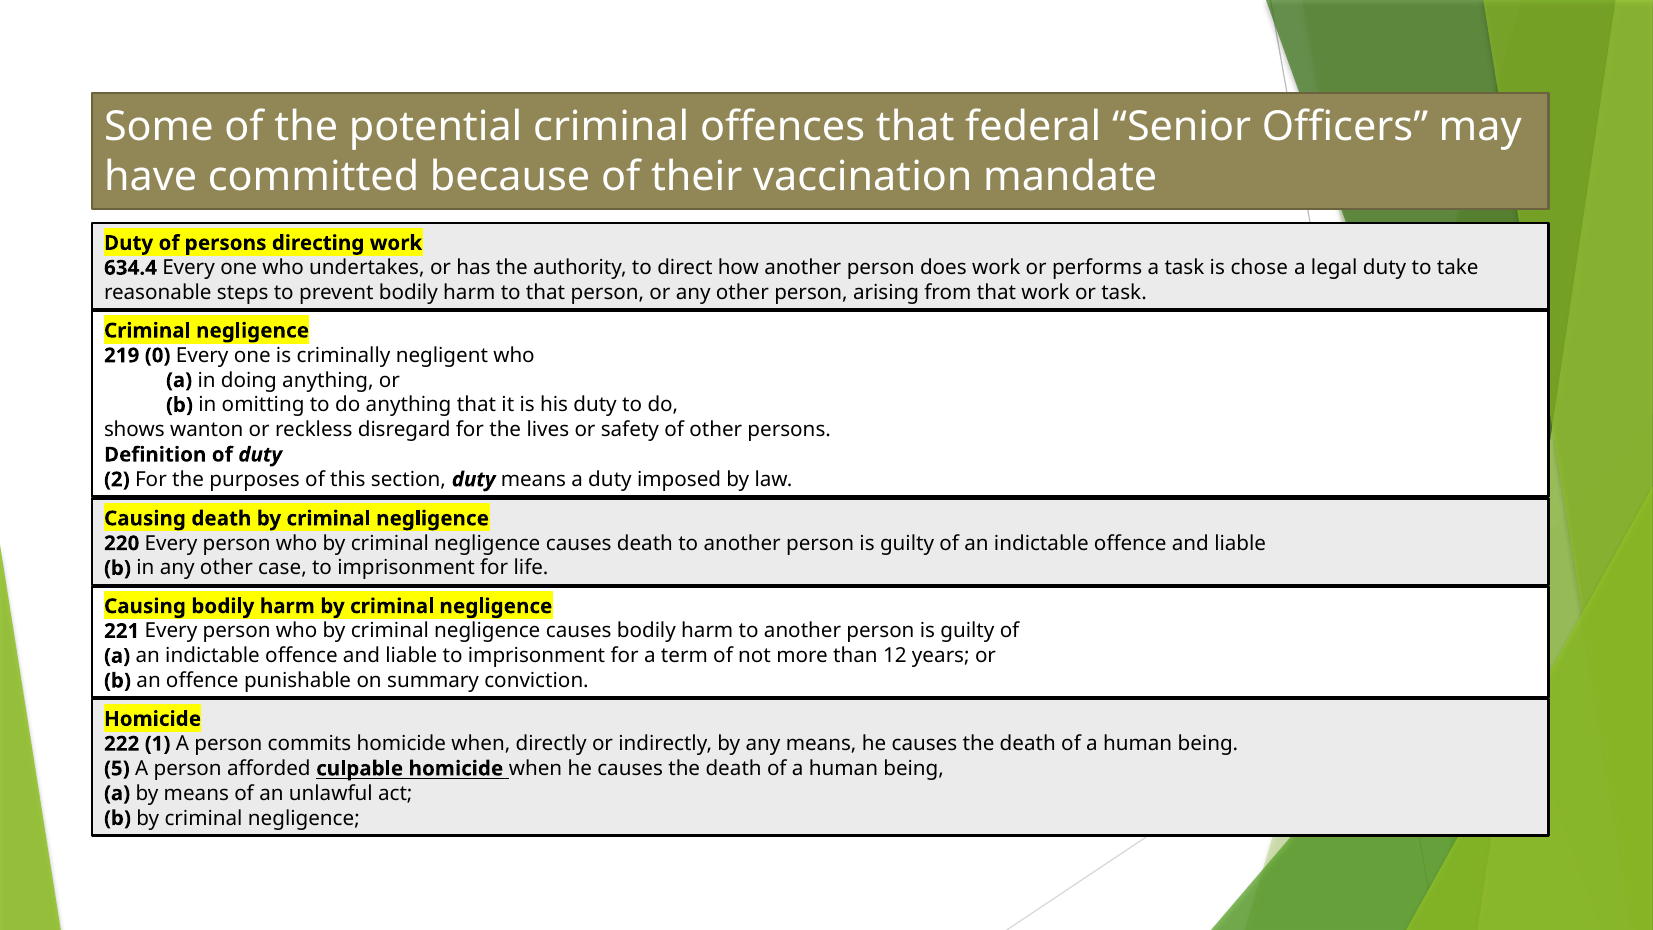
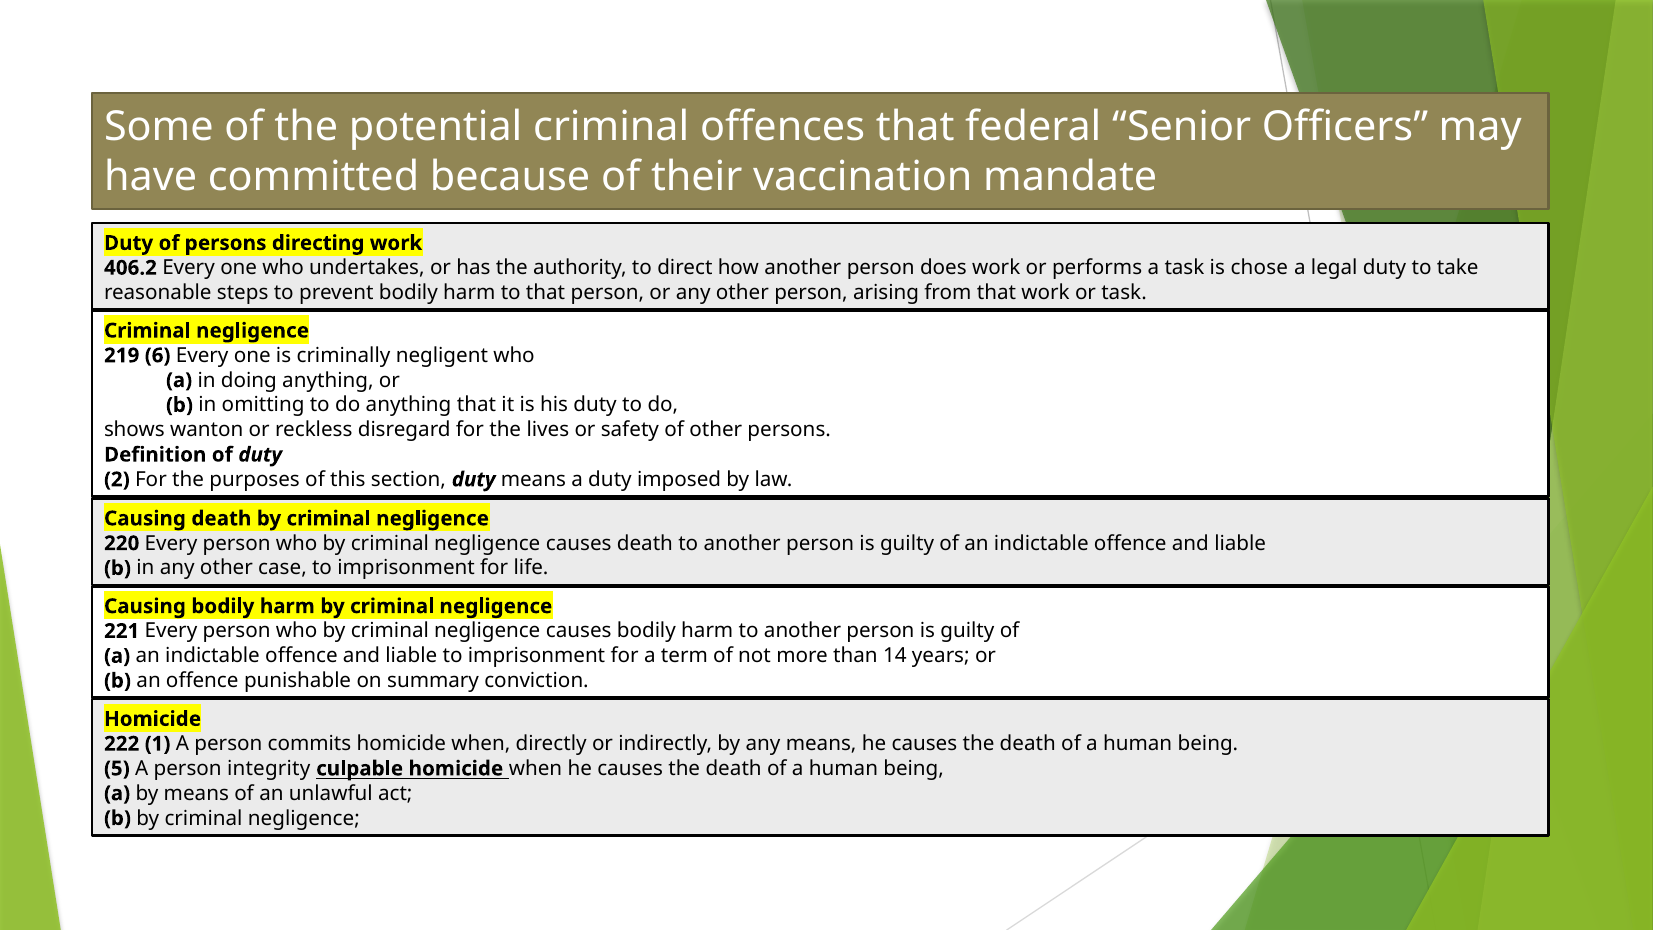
634.4: 634.4 -> 406.2
0: 0 -> 6
12: 12 -> 14
afforded: afforded -> integrity
